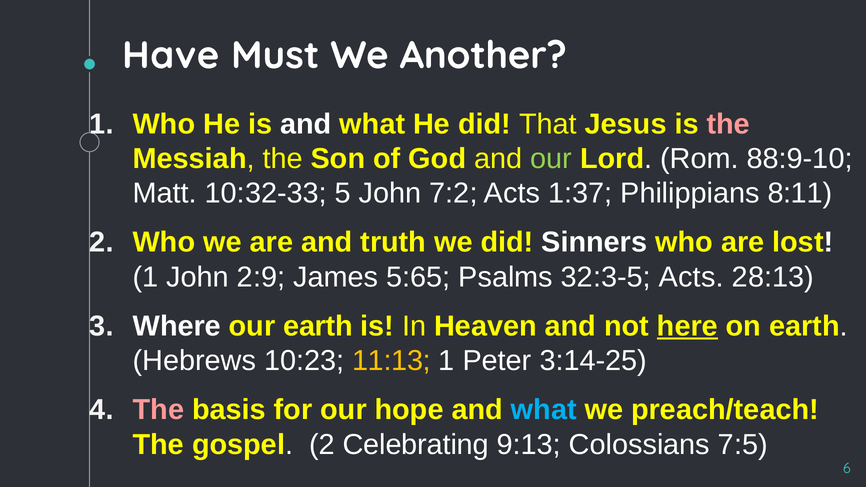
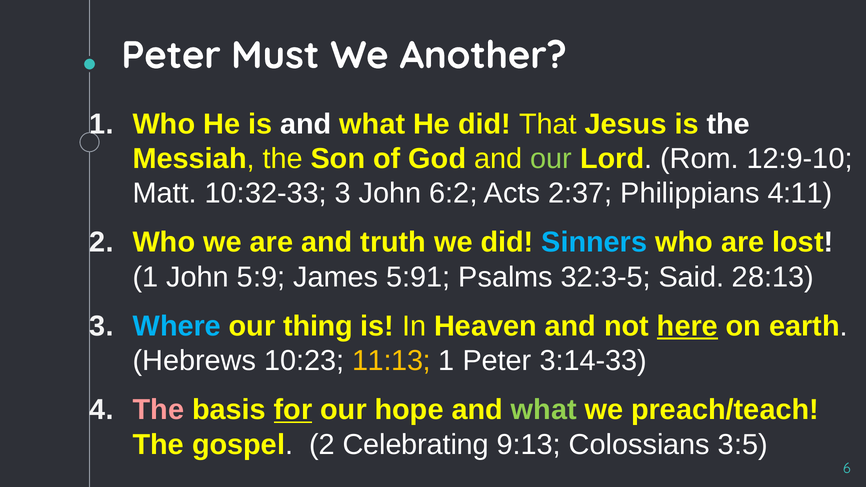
Have at (171, 55): Have -> Peter
the at (728, 124) colour: pink -> white
88:9-10: 88:9-10 -> 12:9-10
10:32-33 5: 5 -> 3
7:2: 7:2 -> 6:2
1:37: 1:37 -> 2:37
8:11: 8:11 -> 4:11
Sinners colour: white -> light blue
2:9: 2:9 -> 5:9
5:65: 5:65 -> 5:91
32:3-5 Acts: Acts -> Said
Where colour: white -> light blue
our earth: earth -> thing
3:14-25: 3:14-25 -> 3:14-33
for underline: none -> present
what at (544, 410) colour: light blue -> light green
7:5: 7:5 -> 3:5
